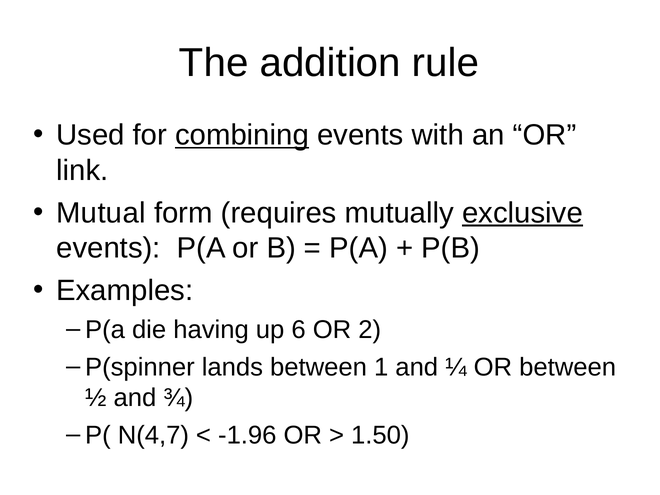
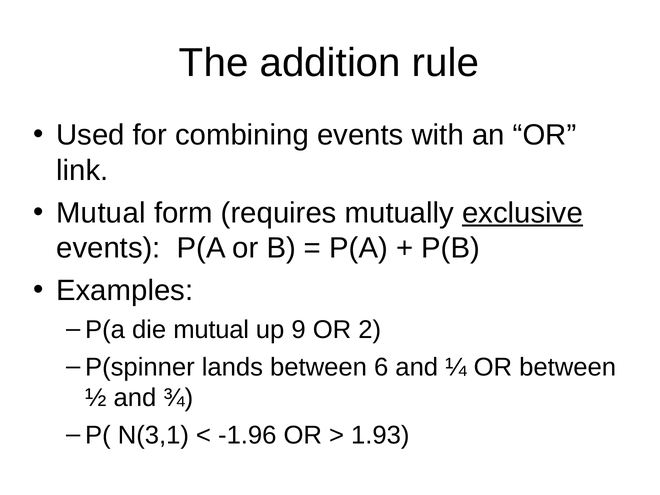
combining underline: present -> none
die having: having -> mutual
6: 6 -> 9
1: 1 -> 6
N(4,7: N(4,7 -> N(3,1
1.50: 1.50 -> 1.93
